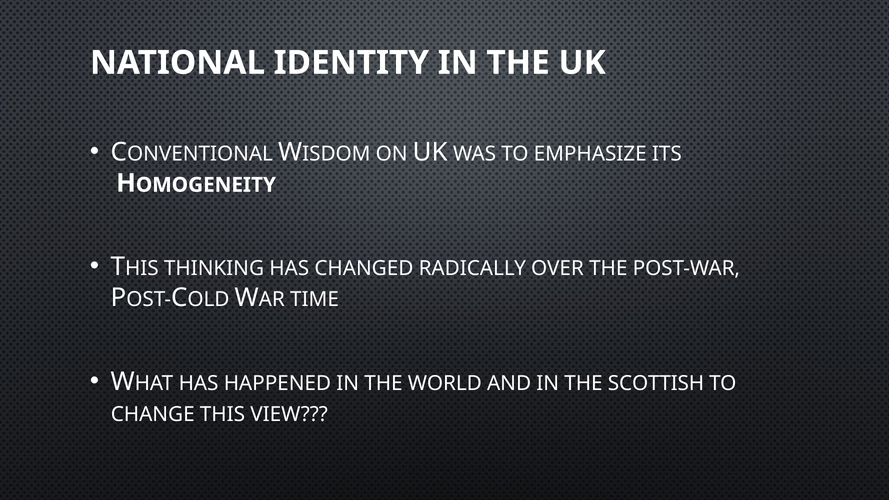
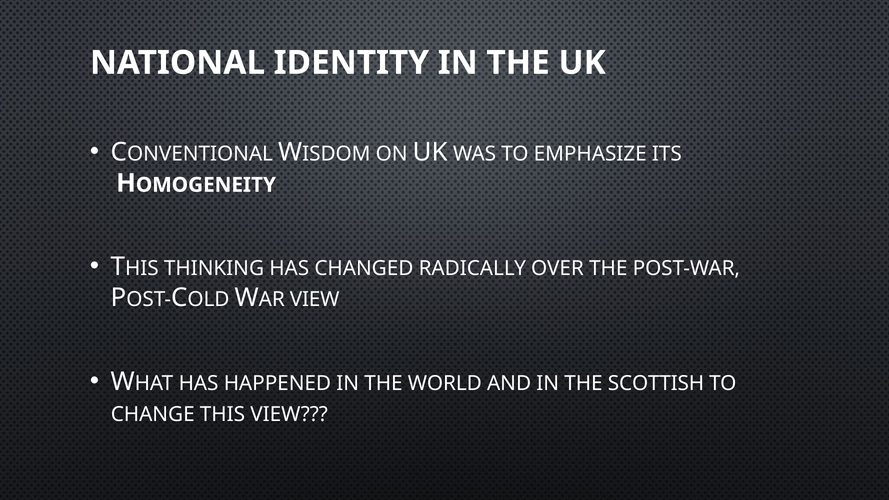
TIME at (315, 300): TIME -> VIEW
